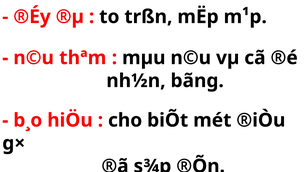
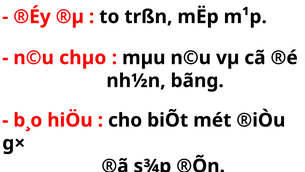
thªm: thªm -> chµo
